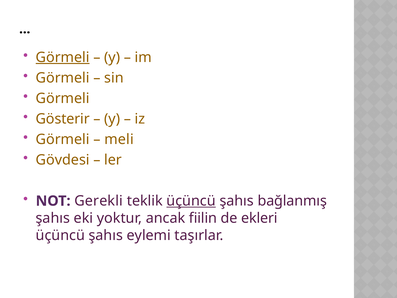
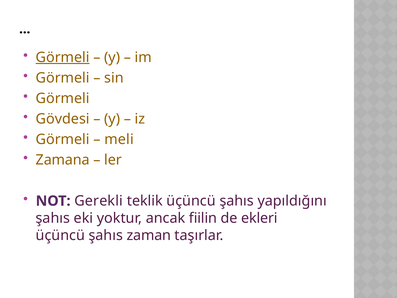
Gösterir: Gösterir -> Gövdesi
Gövdesi: Gövdesi -> Zamana
üçüncü at (191, 201) underline: present -> none
bağlanmış: bağlanmış -> yapıldığını
eylemi: eylemi -> zaman
